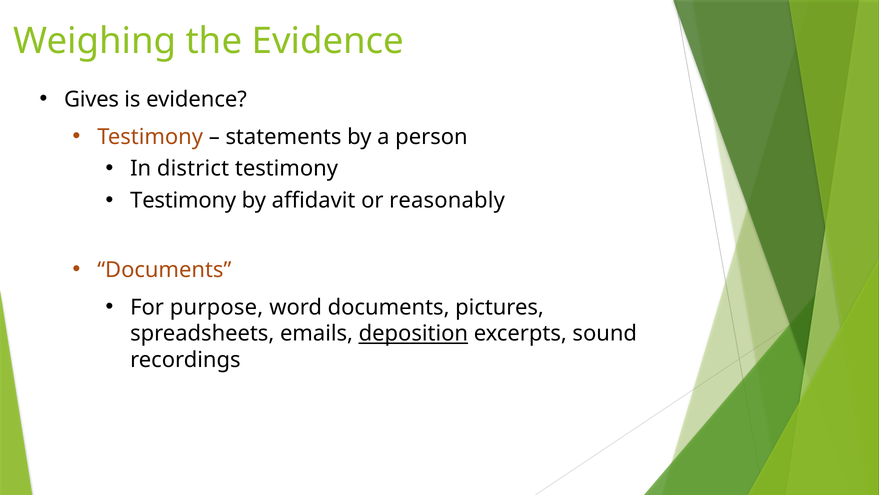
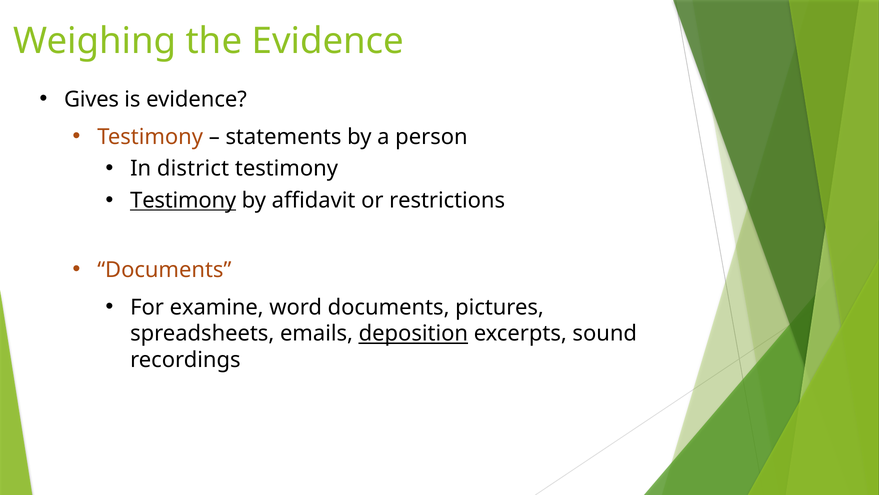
Testimony at (183, 200) underline: none -> present
reasonably: reasonably -> restrictions
purpose: purpose -> examine
